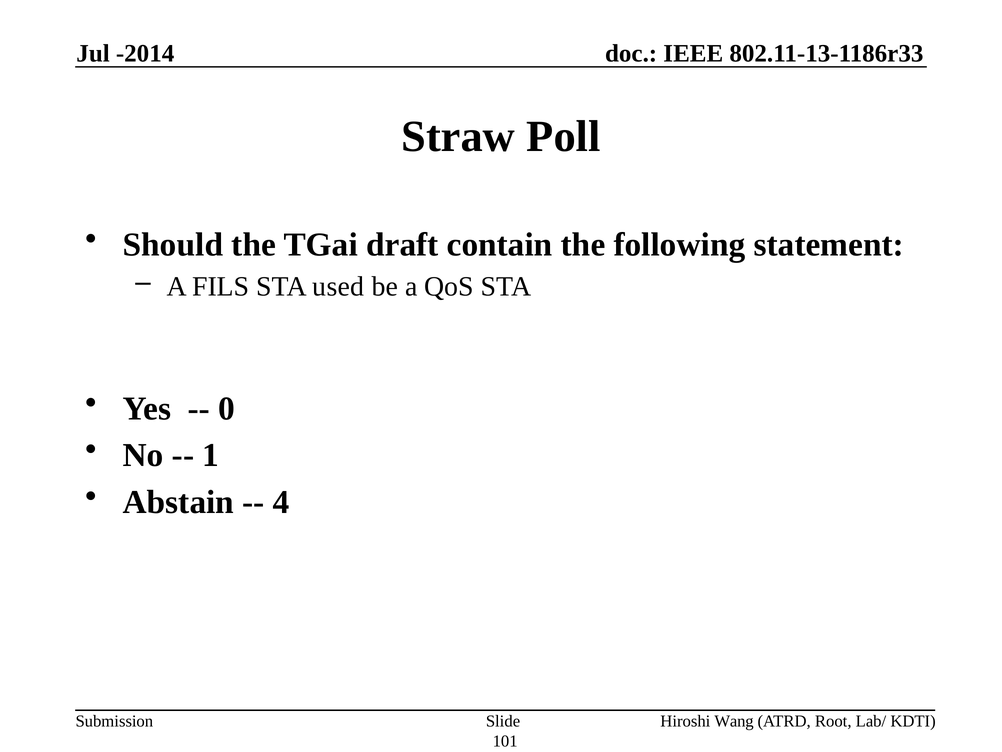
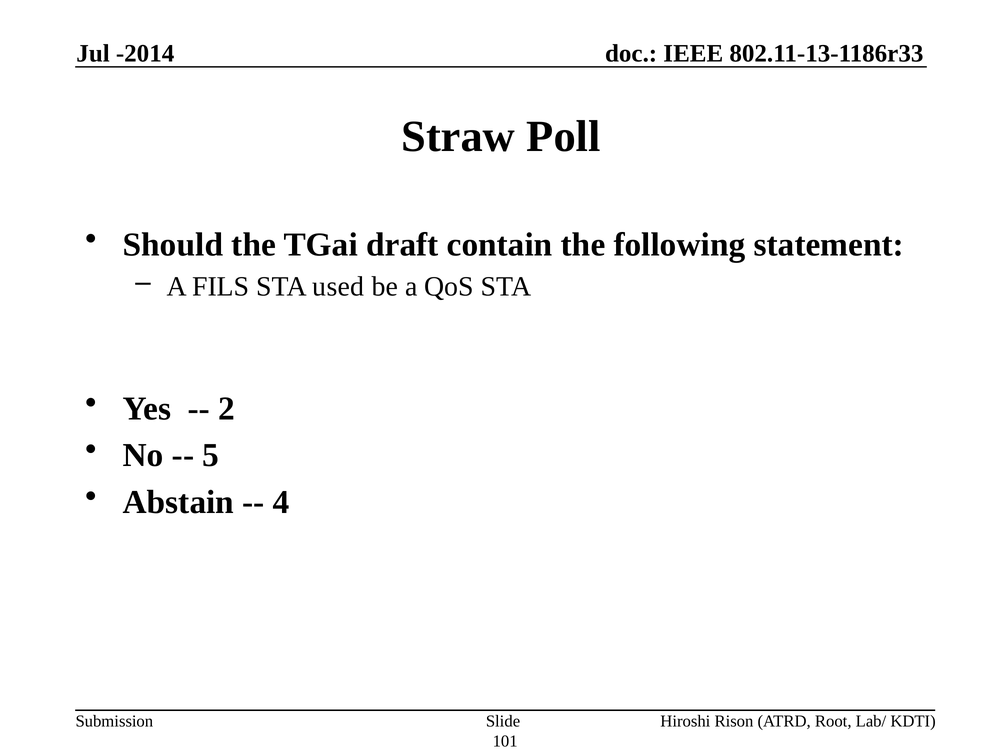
0: 0 -> 2
1: 1 -> 5
Wang: Wang -> Rison
